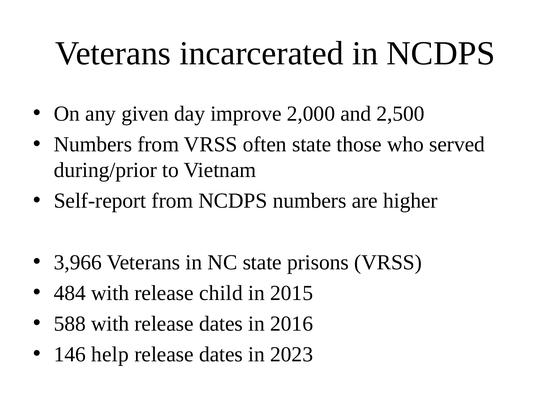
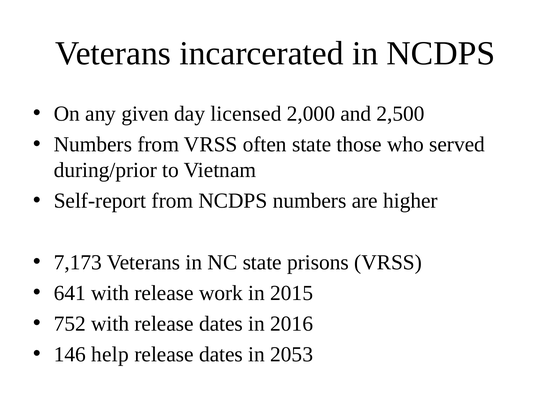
improve: improve -> licensed
3,966: 3,966 -> 7,173
484: 484 -> 641
child: child -> work
588: 588 -> 752
2023: 2023 -> 2053
